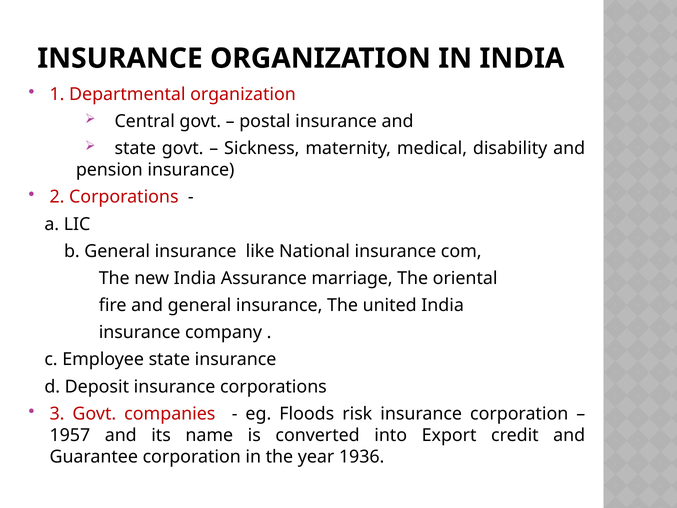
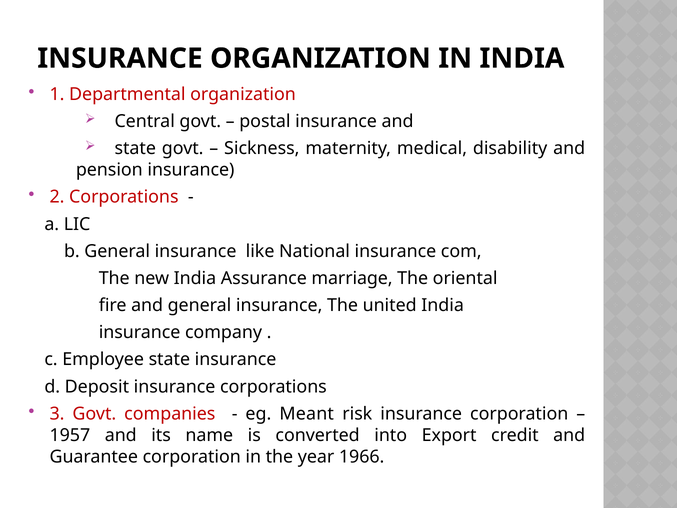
Floods: Floods -> Meant
1936: 1936 -> 1966
